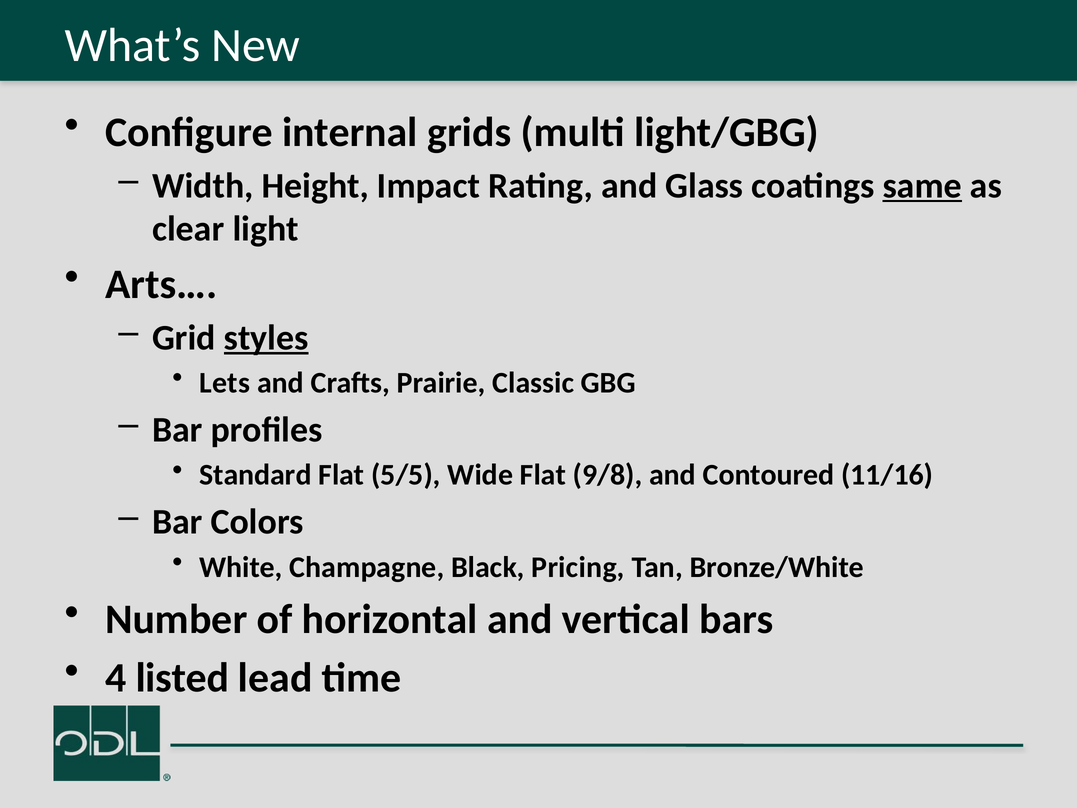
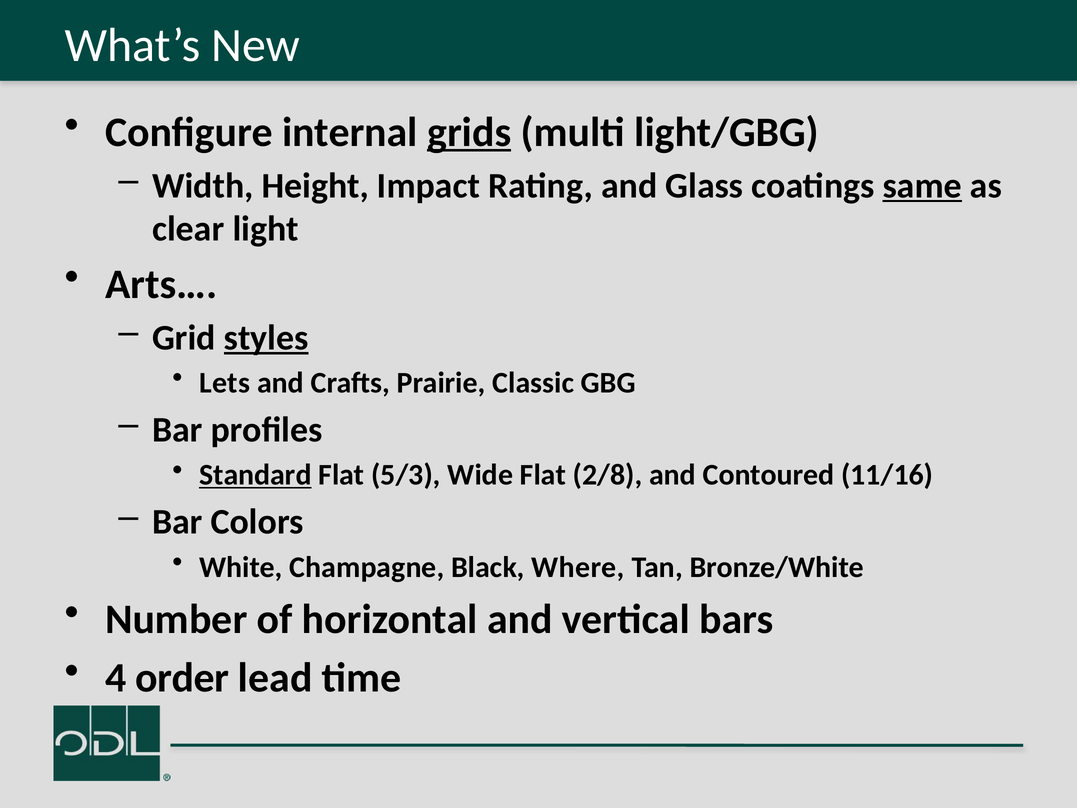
grids underline: none -> present
Standard underline: none -> present
5/5: 5/5 -> 5/3
9/8: 9/8 -> 2/8
Pricing: Pricing -> Where
listed: listed -> order
